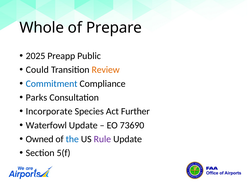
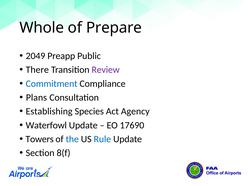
2025: 2025 -> 2049
Could: Could -> There
Review colour: orange -> purple
Parks: Parks -> Plans
Incorporate: Incorporate -> Establishing
Further: Further -> Agency
73690: 73690 -> 17690
Owned: Owned -> Towers
Rule colour: purple -> blue
5(f: 5(f -> 8(f
